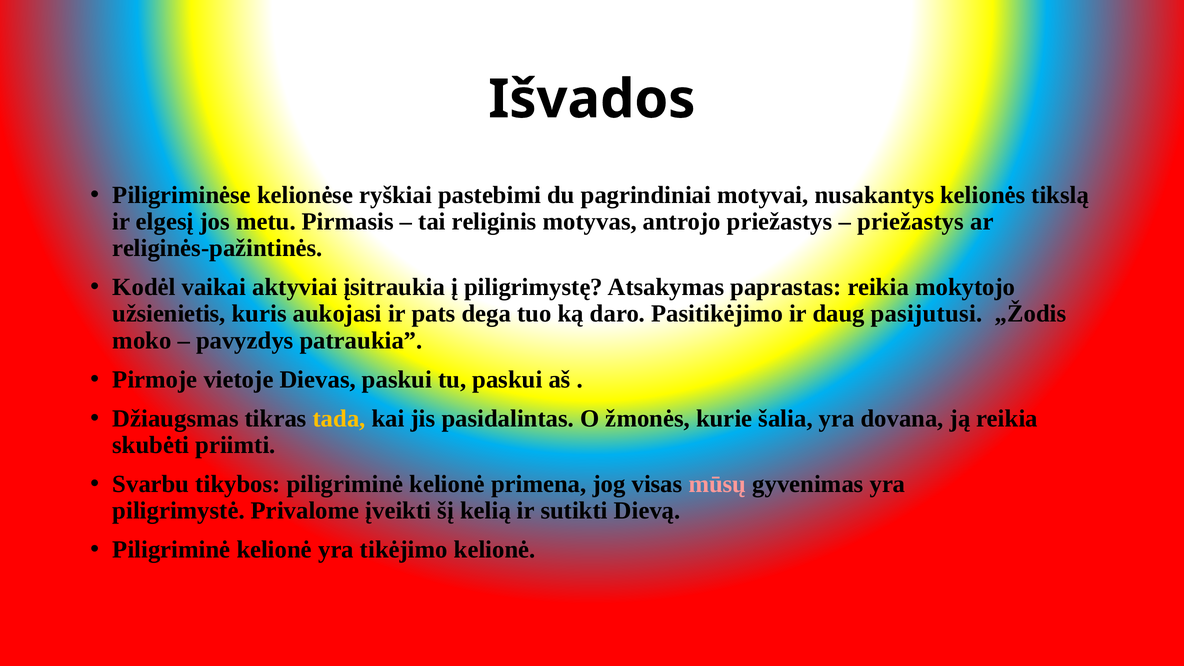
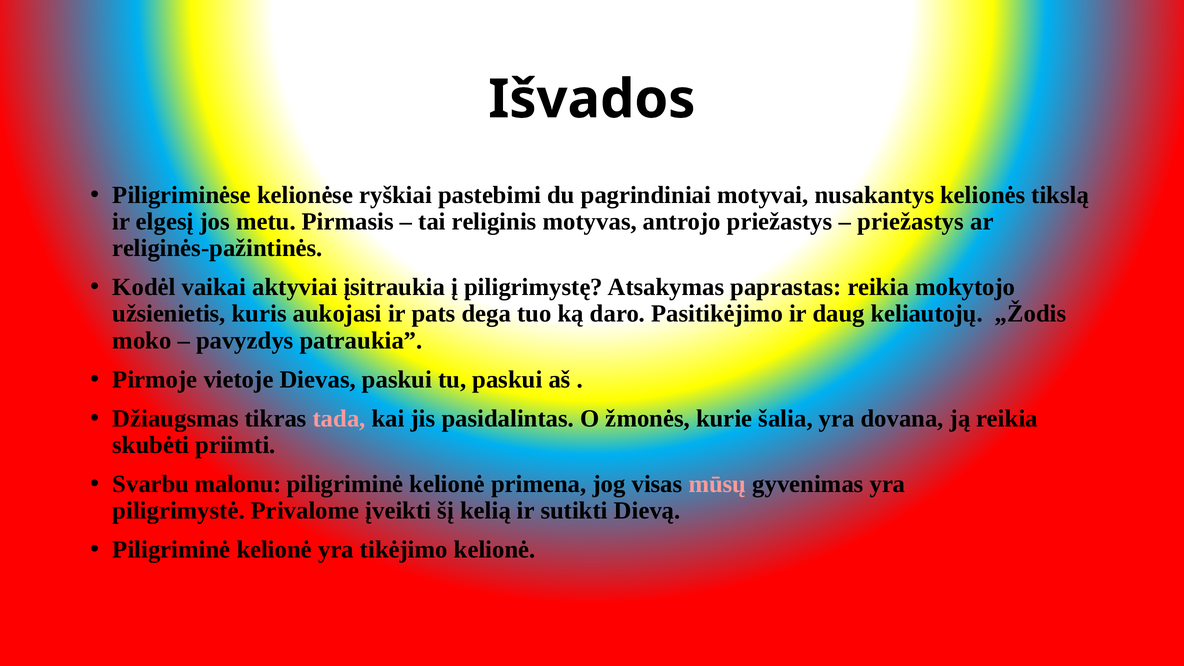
pasijutusi: pasijutusi -> keliautojų
tada colour: yellow -> pink
tikybos: tikybos -> malonu
